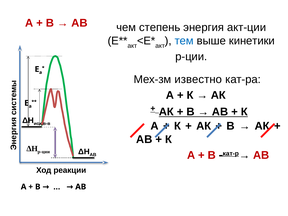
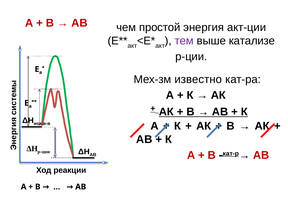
степень: степень -> простой
тем colour: blue -> purple
кинетики: кинетики -> катализе
